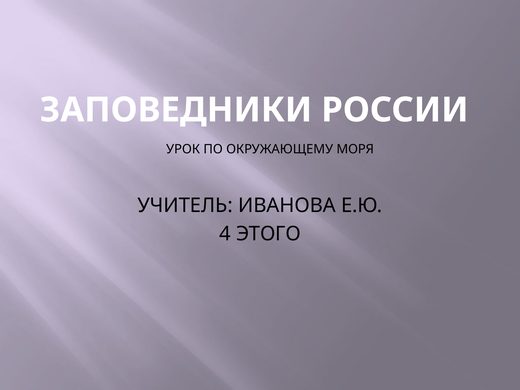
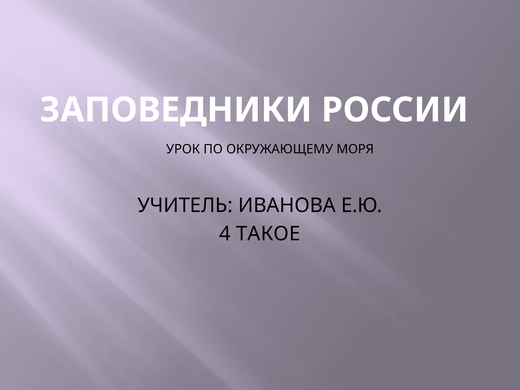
ЭТОГО: ЭТОГО -> ТАКОЕ
